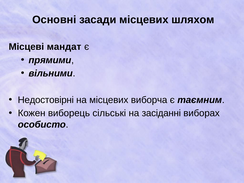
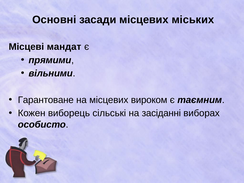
шляхом: шляхом -> міських
Недостовірні: Недостовірні -> Гарантоване
виборча: виборча -> вироком
